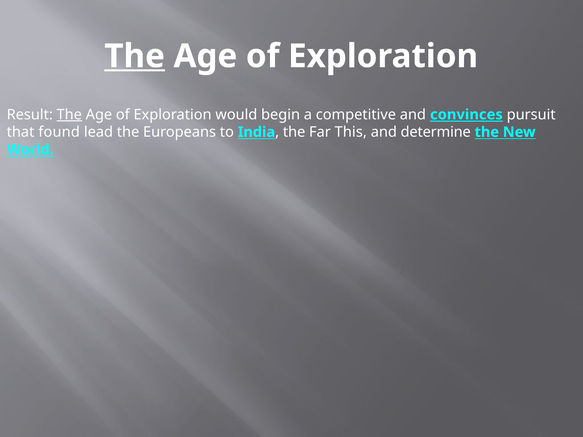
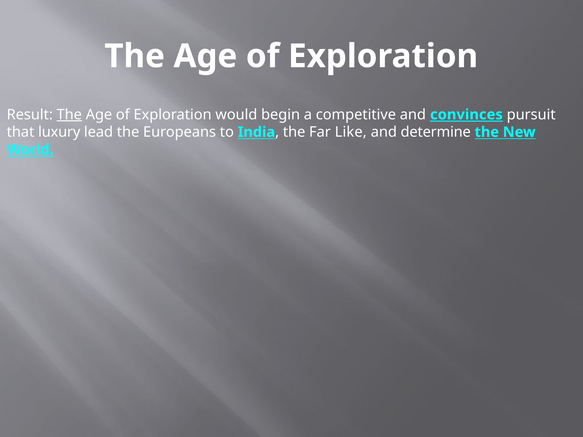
The at (135, 56) underline: present -> none
found: found -> luxury
This: This -> Like
